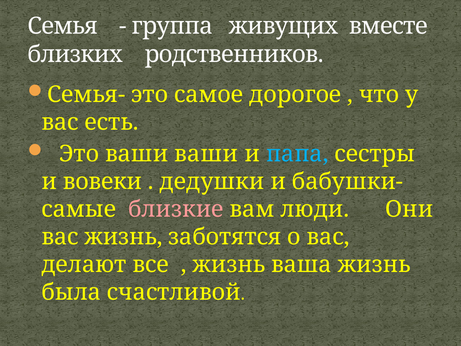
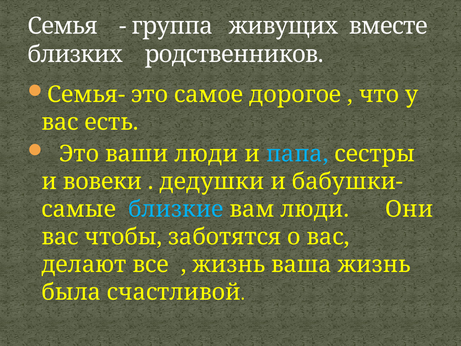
ваши ваши: ваши -> люди
близкие colour: pink -> light blue
вас жизнь: жизнь -> чтобы
